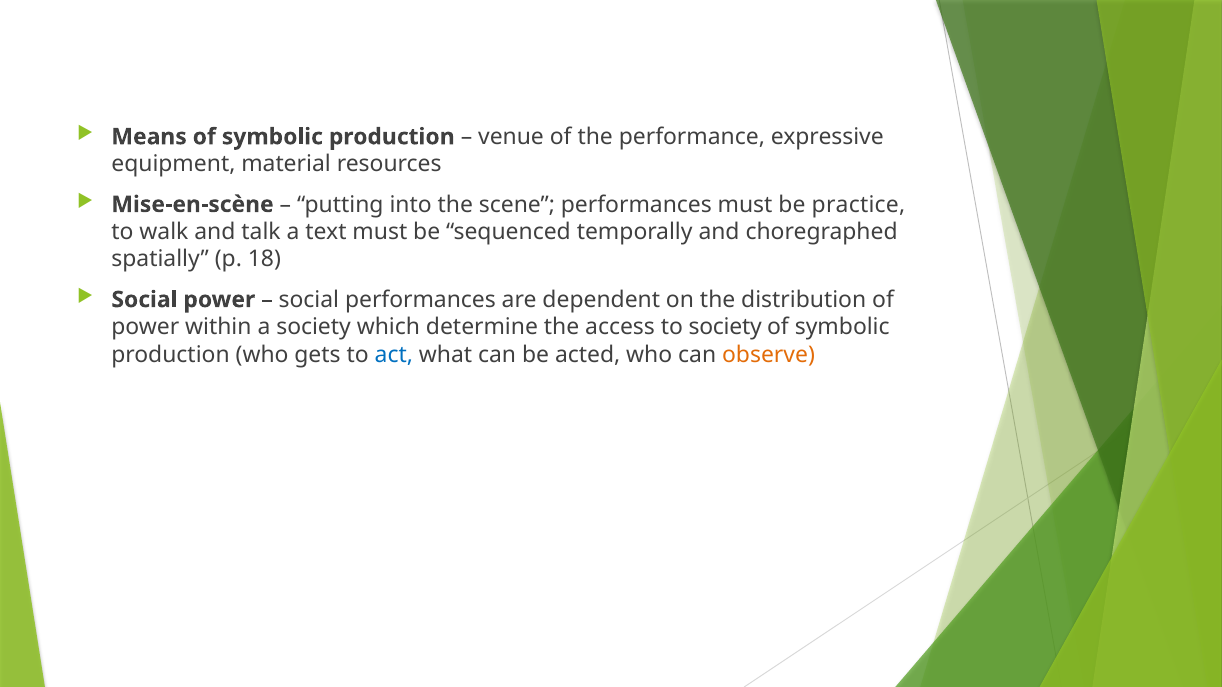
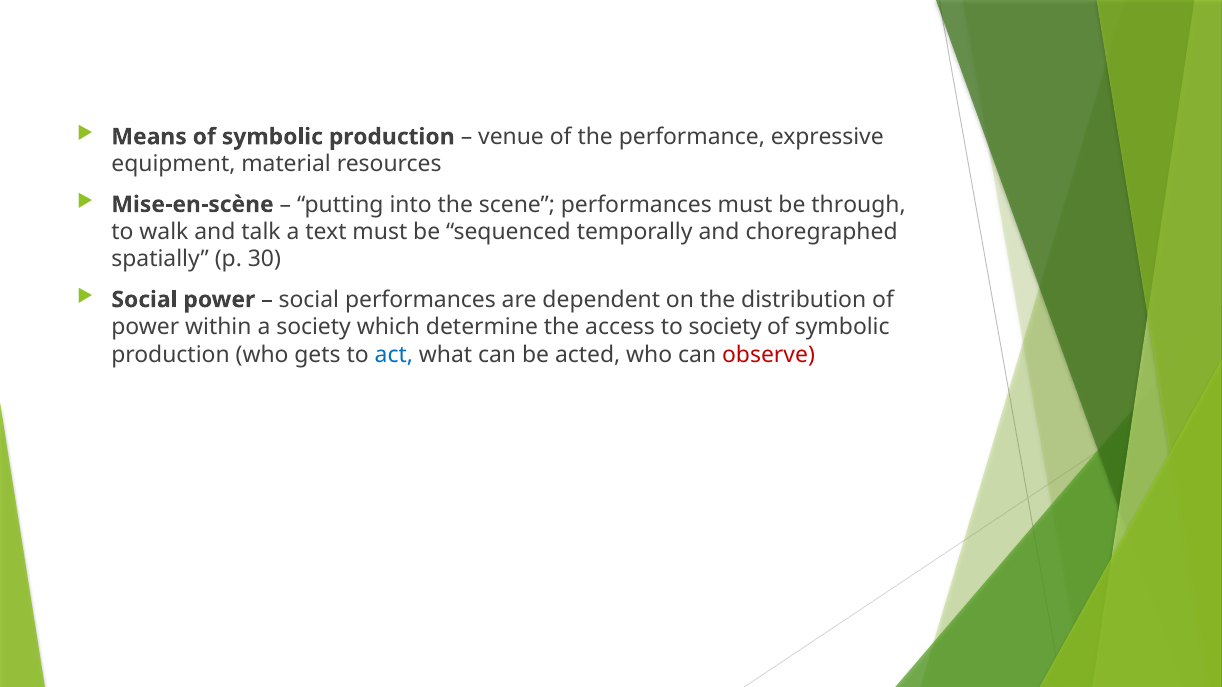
practice: practice -> through
18: 18 -> 30
observe colour: orange -> red
